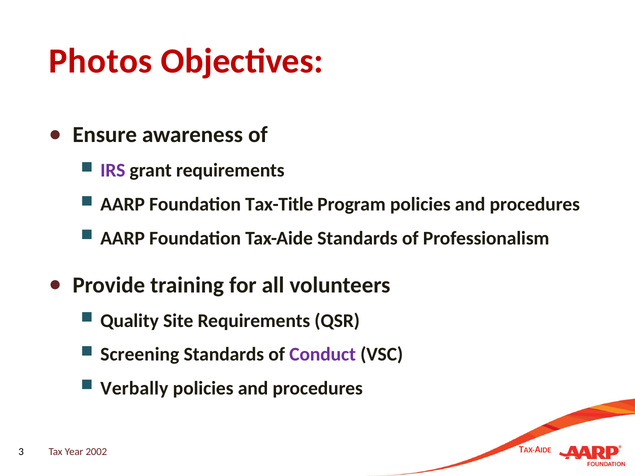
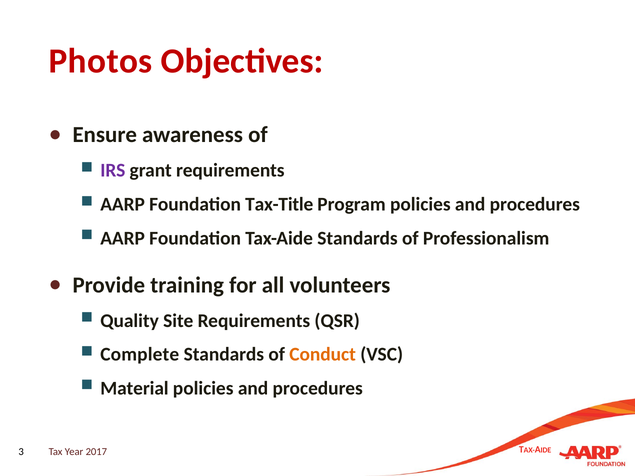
Screening: Screening -> Complete
Conduct colour: purple -> orange
Verbally: Verbally -> Material
2002: 2002 -> 2017
